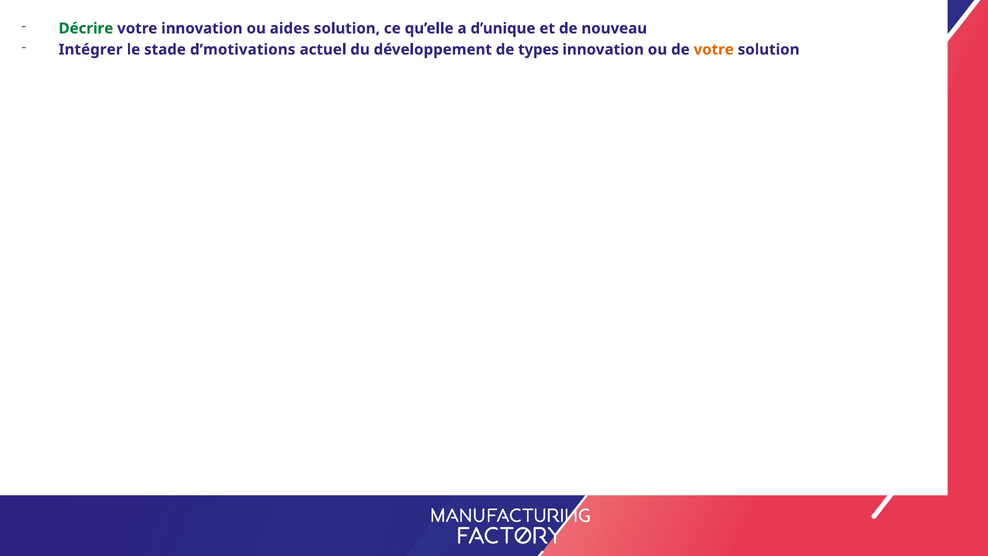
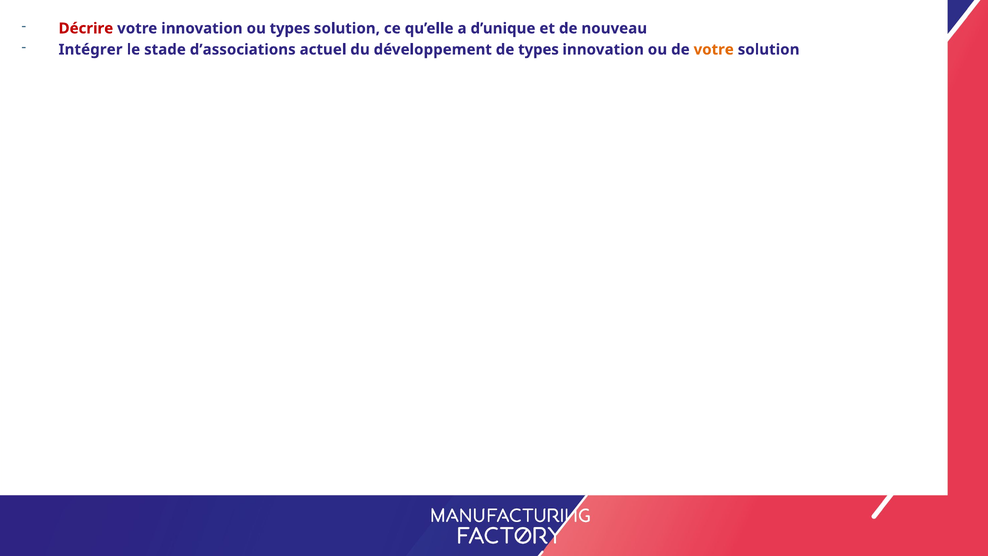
Décrire colour: green -> red
ou aides: aides -> types
d’motivations: d’motivations -> d’associations
